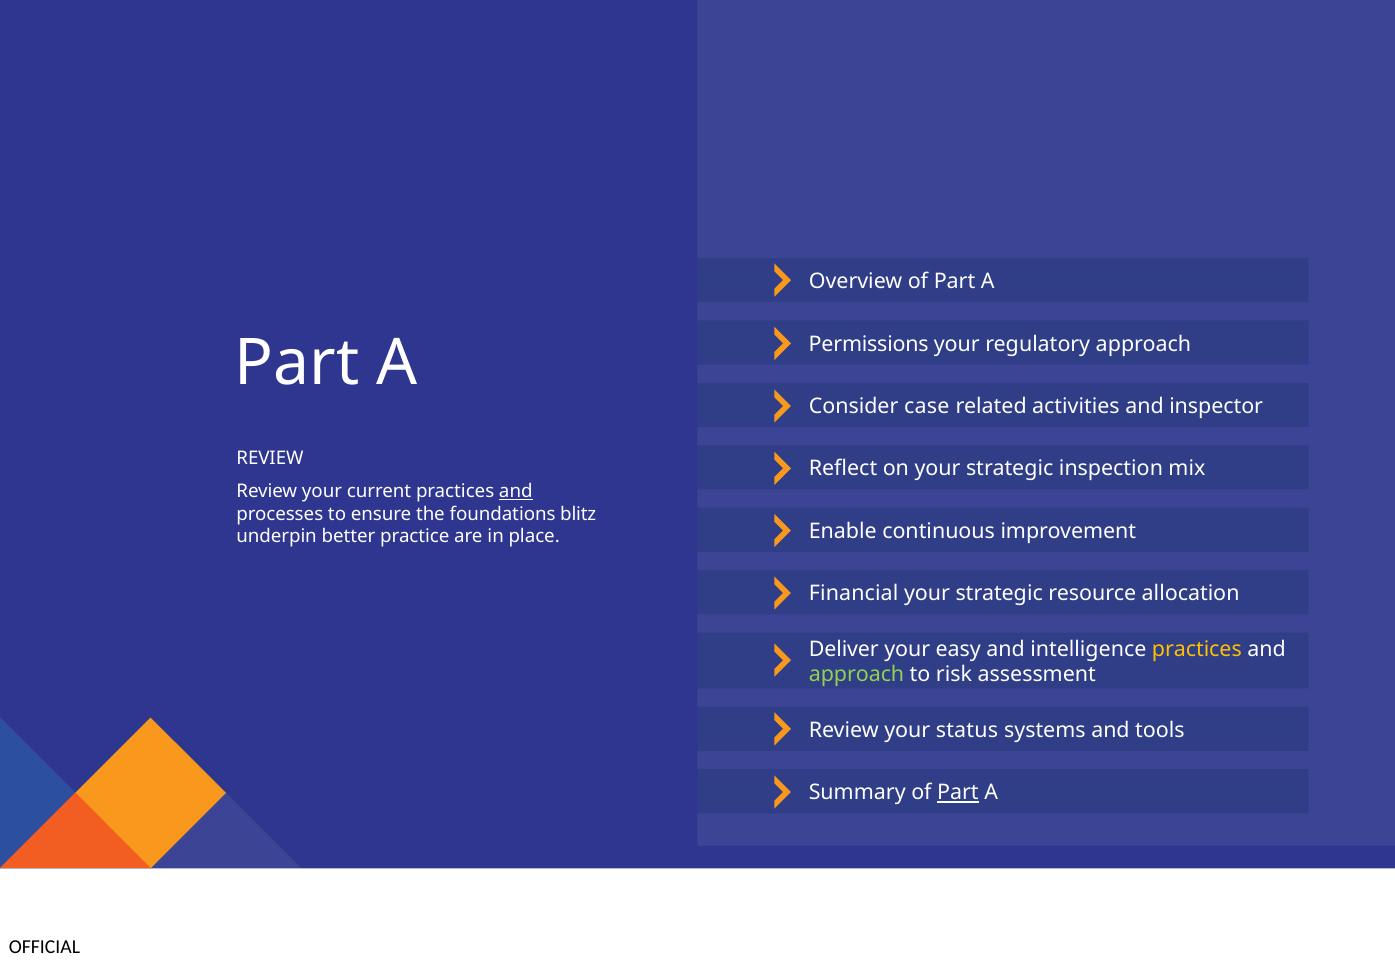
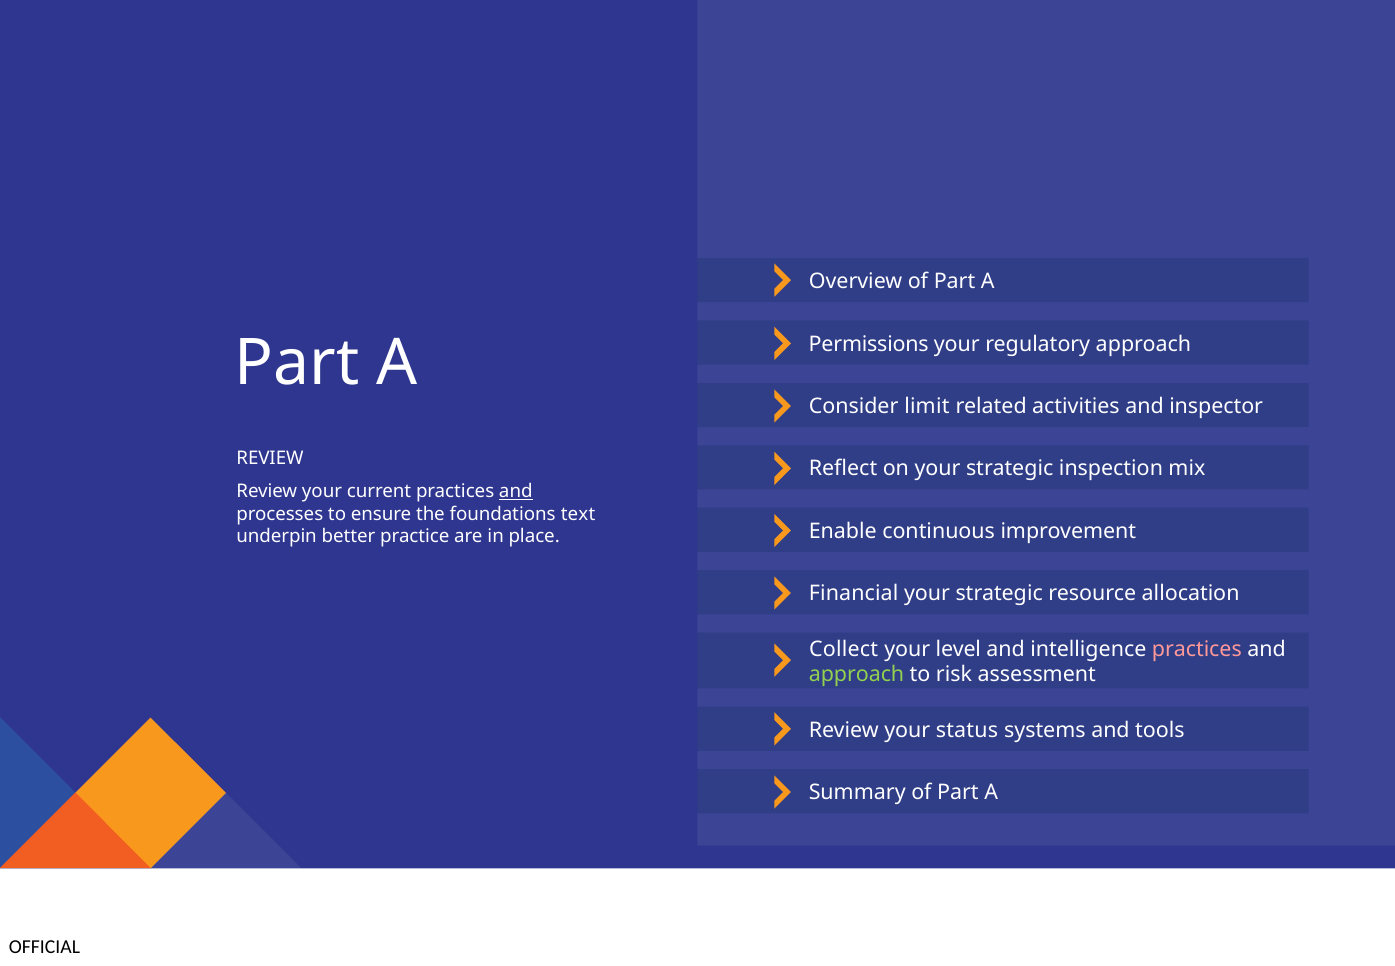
case: case -> limit
blitz: blitz -> text
Deliver: Deliver -> Collect
easy: easy -> level
practices at (1197, 649) colour: yellow -> pink
Part at (958, 793) underline: present -> none
